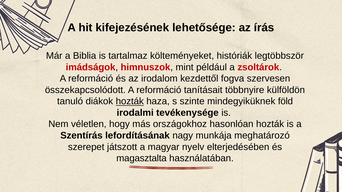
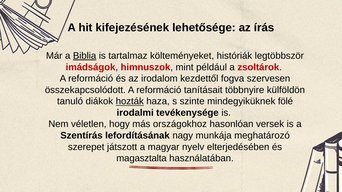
Biblia underline: none -> present
föld: föld -> fölé
hasonlóan hozták: hozták -> versek
